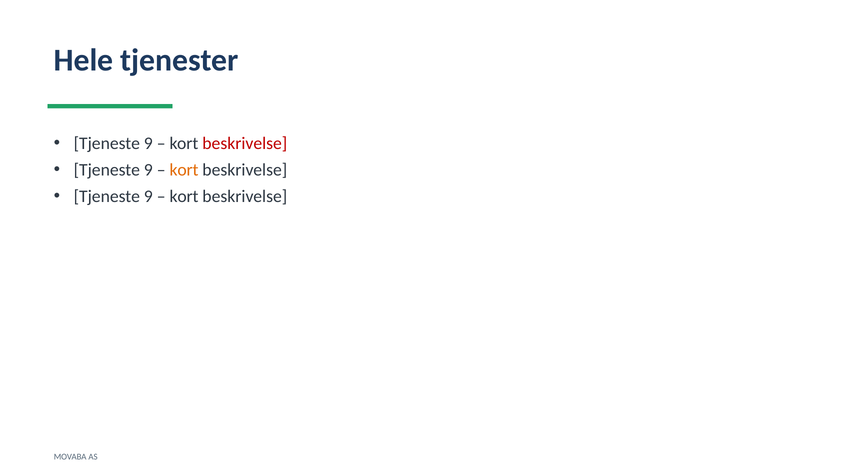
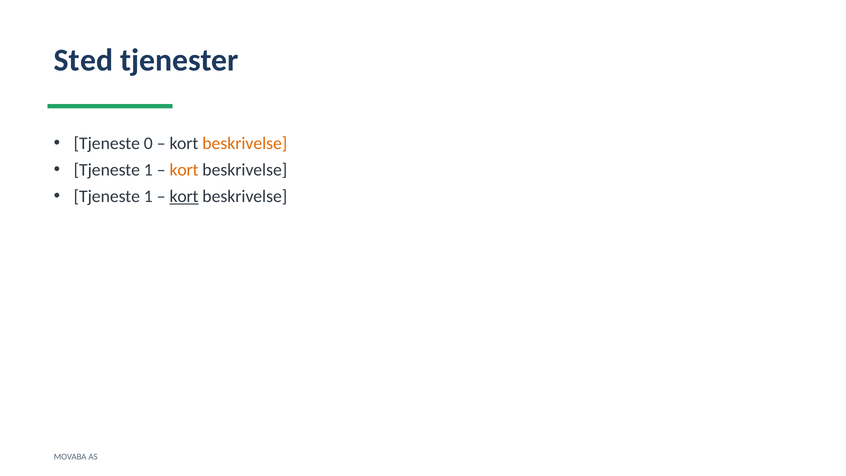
Hele: Hele -> Sted
9 at (148, 143): 9 -> 0
beskrivelse at (245, 143) colour: red -> orange
9 at (148, 170): 9 -> 1
9 at (148, 196): 9 -> 1
kort at (184, 196) underline: none -> present
